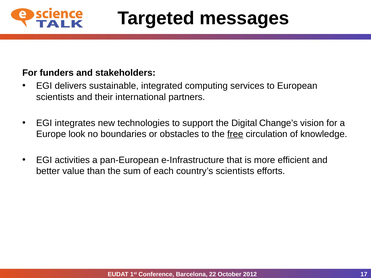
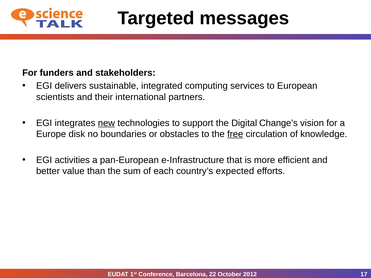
new underline: none -> present
look: look -> disk
country’s scientists: scientists -> expected
